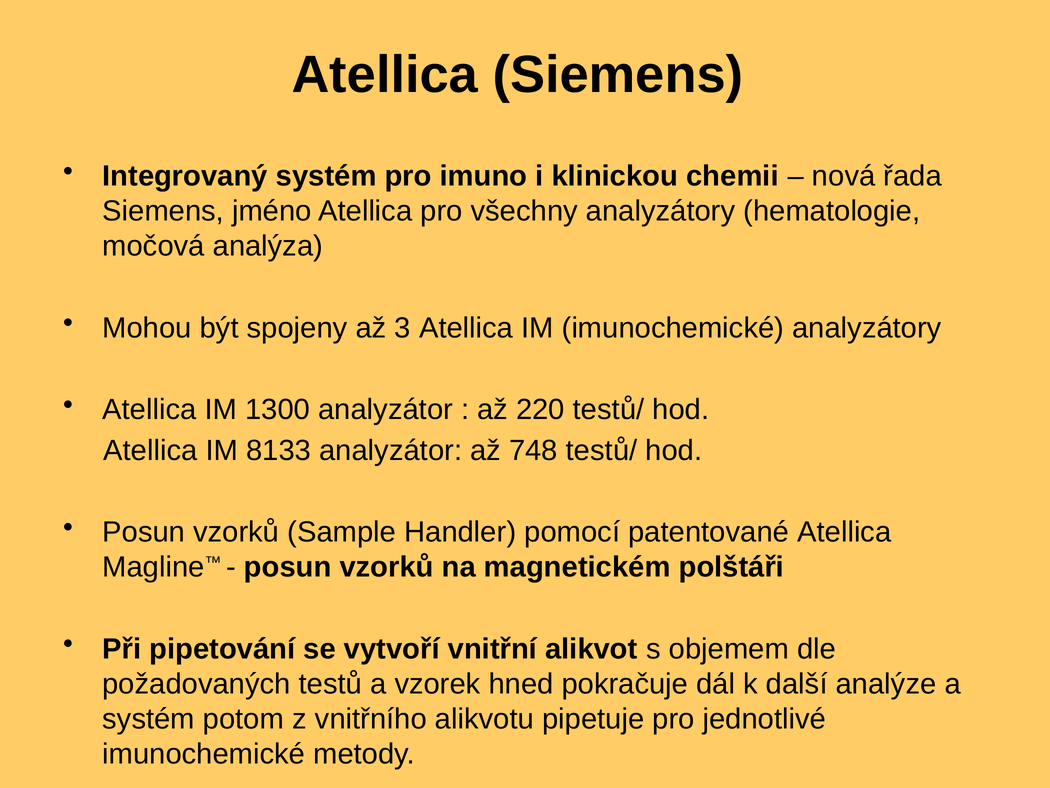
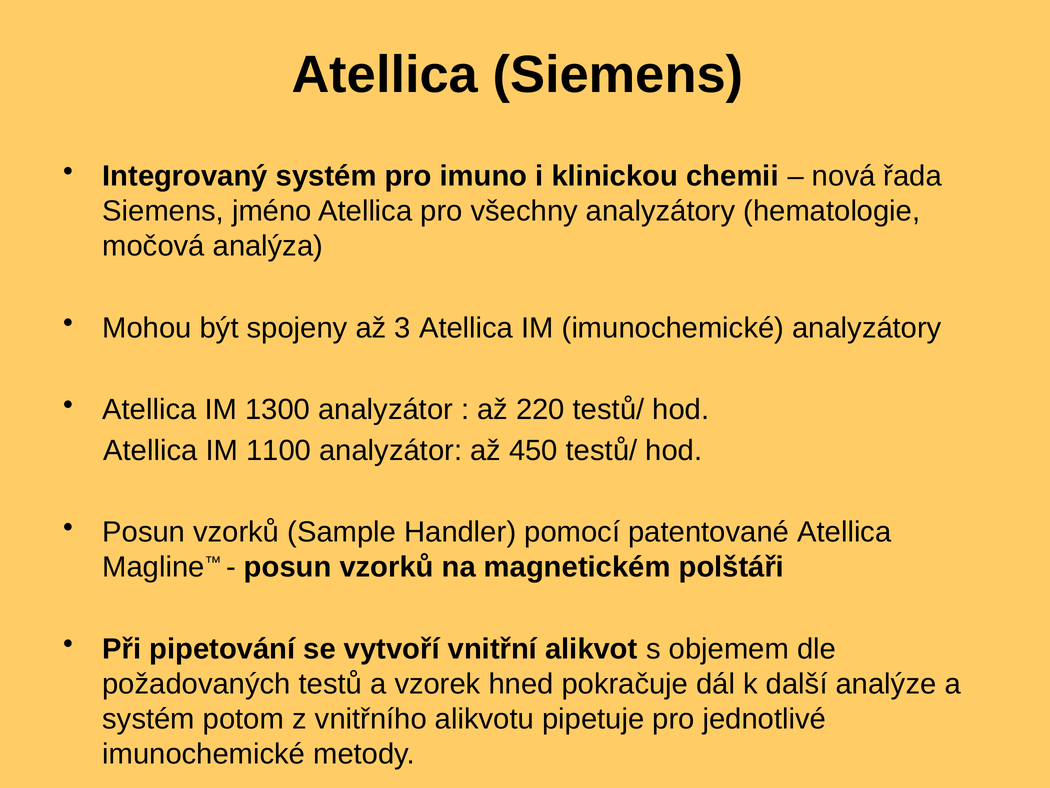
8133: 8133 -> 1100
748: 748 -> 450
